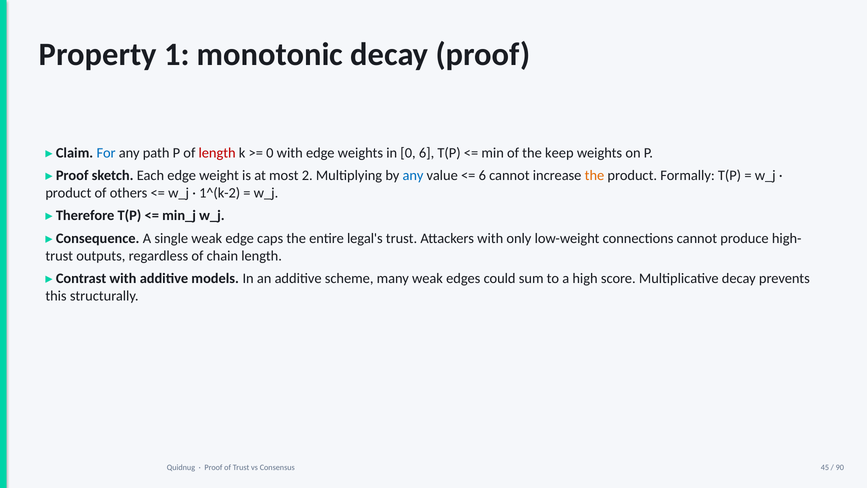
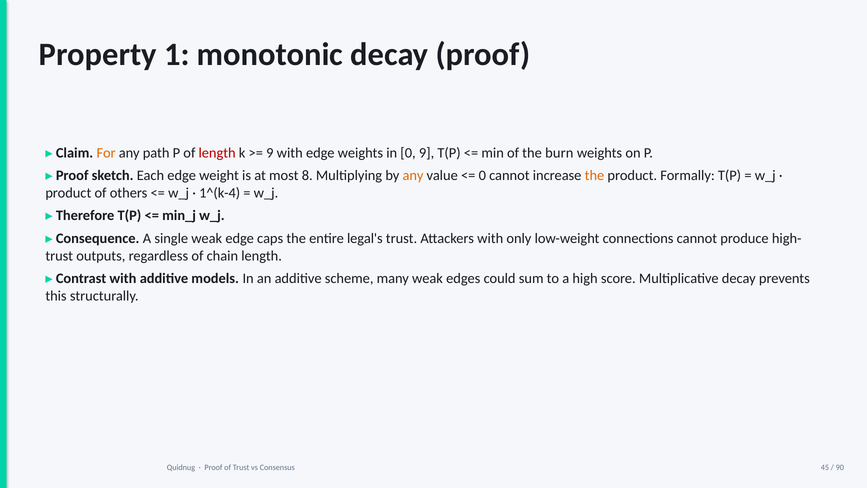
For colour: blue -> orange
0 at (270, 153): 0 -> 9
0 6: 6 -> 9
keep: keep -> burn
2: 2 -> 8
any at (413, 175) colour: blue -> orange
6 at (482, 175): 6 -> 0
1^(k-2: 1^(k-2 -> 1^(k-4
